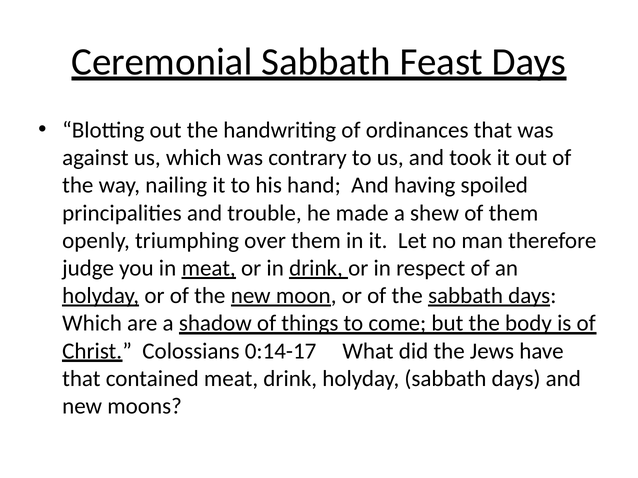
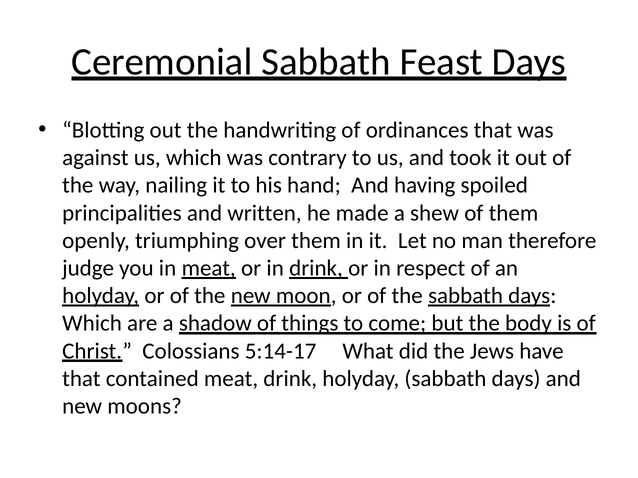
trouble: trouble -> written
0:14-17: 0:14-17 -> 5:14-17
